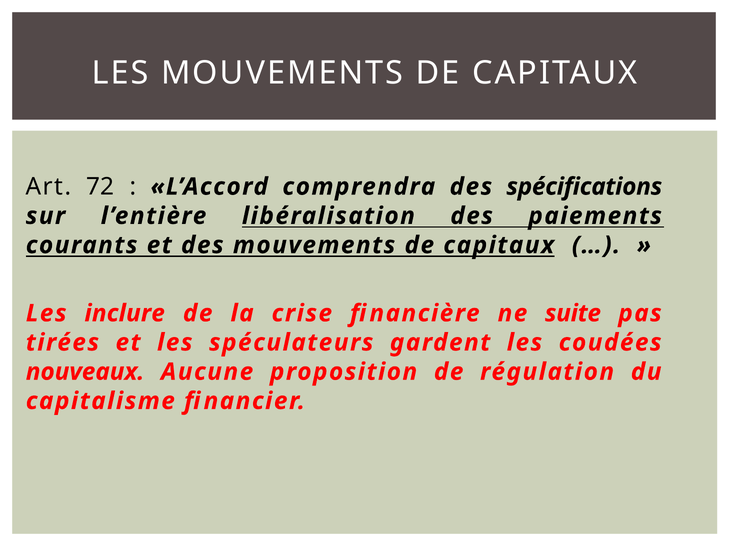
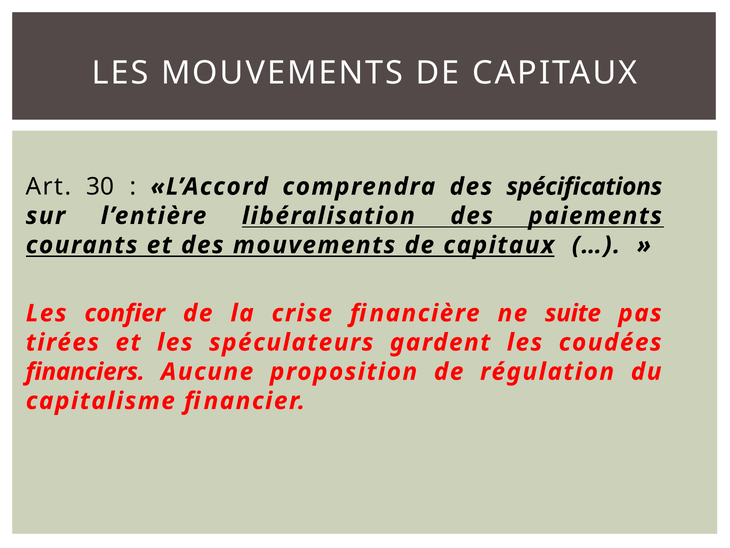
72: 72 -> 30
inclure: inclure -> confier
nouveaux: nouveaux -> financiers
